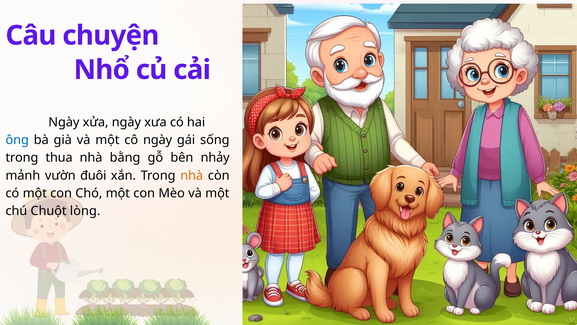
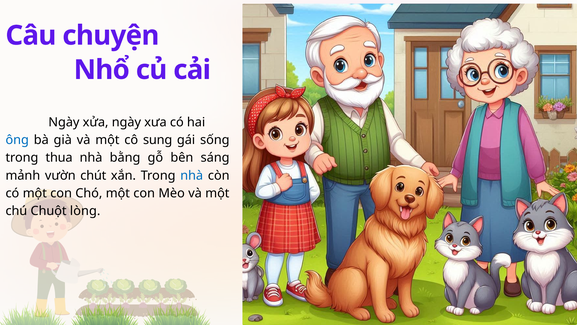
cô ngày: ngày -> sung
nhảy: nhảy -> sáng
đuôi: đuôi -> chút
nhà at (192, 175) colour: orange -> blue
